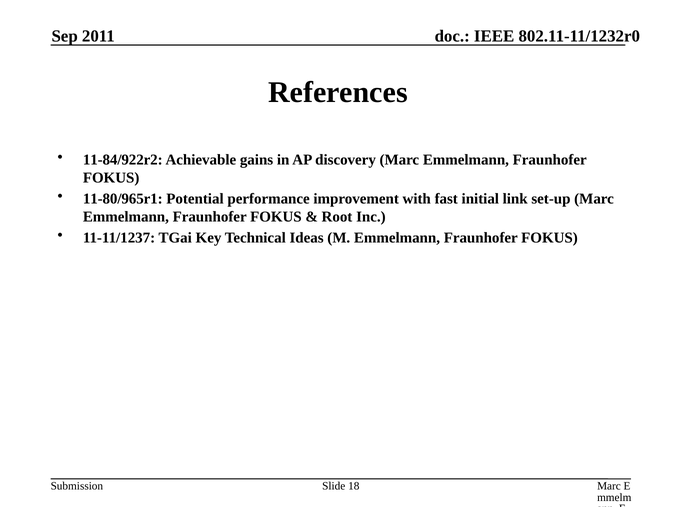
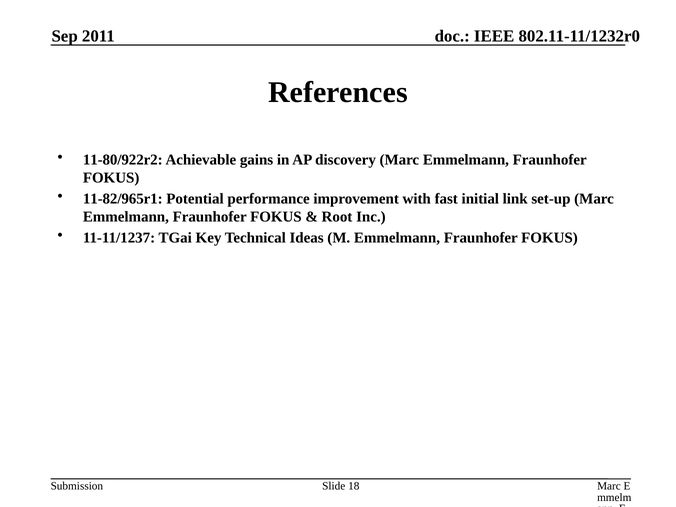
11-84/922r2: 11-84/922r2 -> 11-80/922r2
11-80/965r1: 11-80/965r1 -> 11-82/965r1
